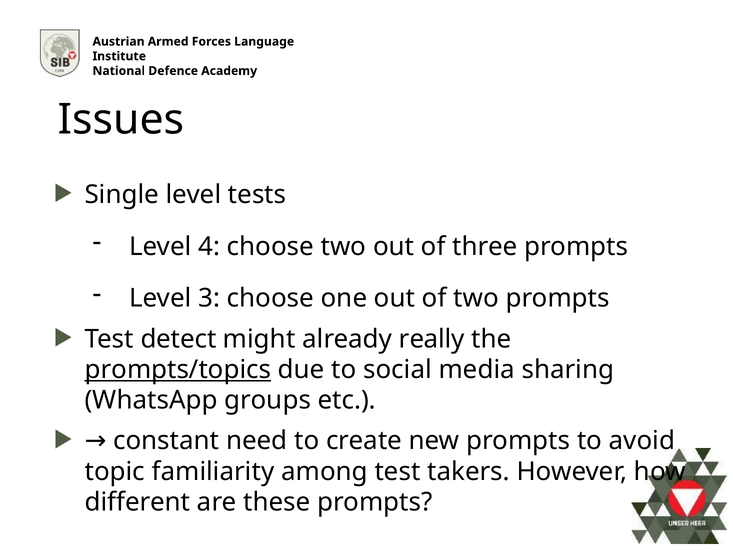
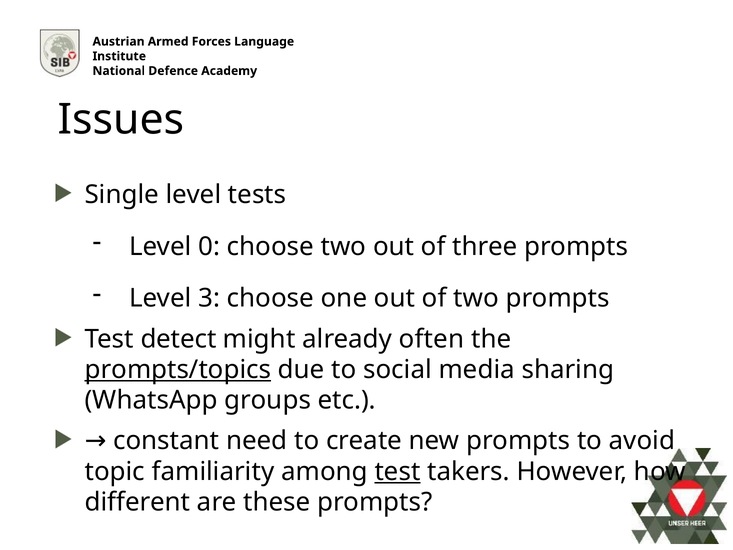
4: 4 -> 0
really: really -> often
test at (397, 471) underline: none -> present
